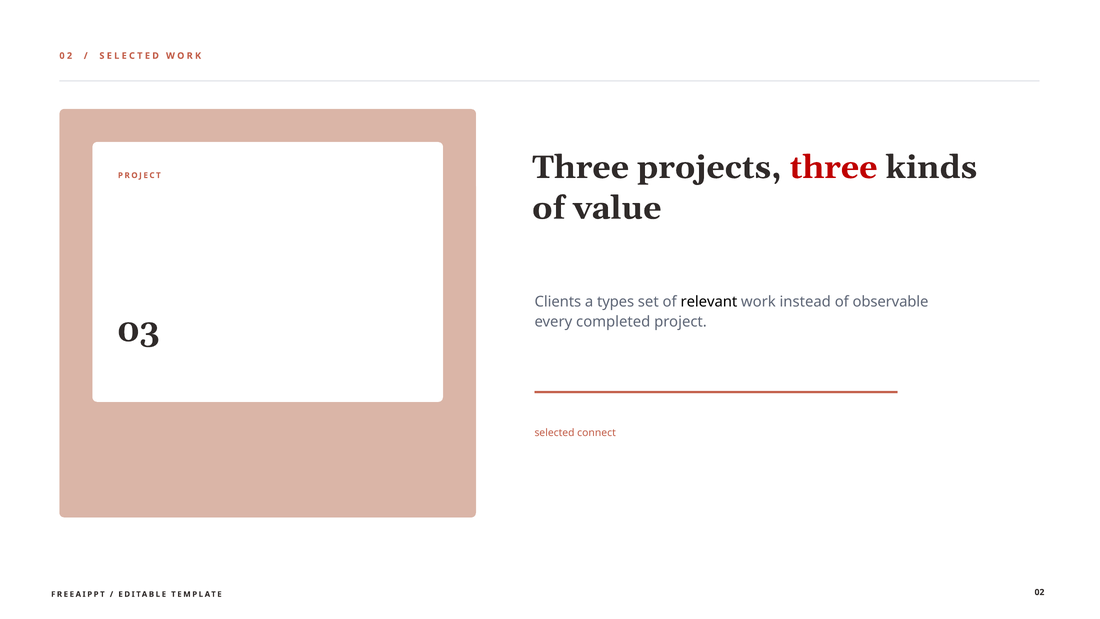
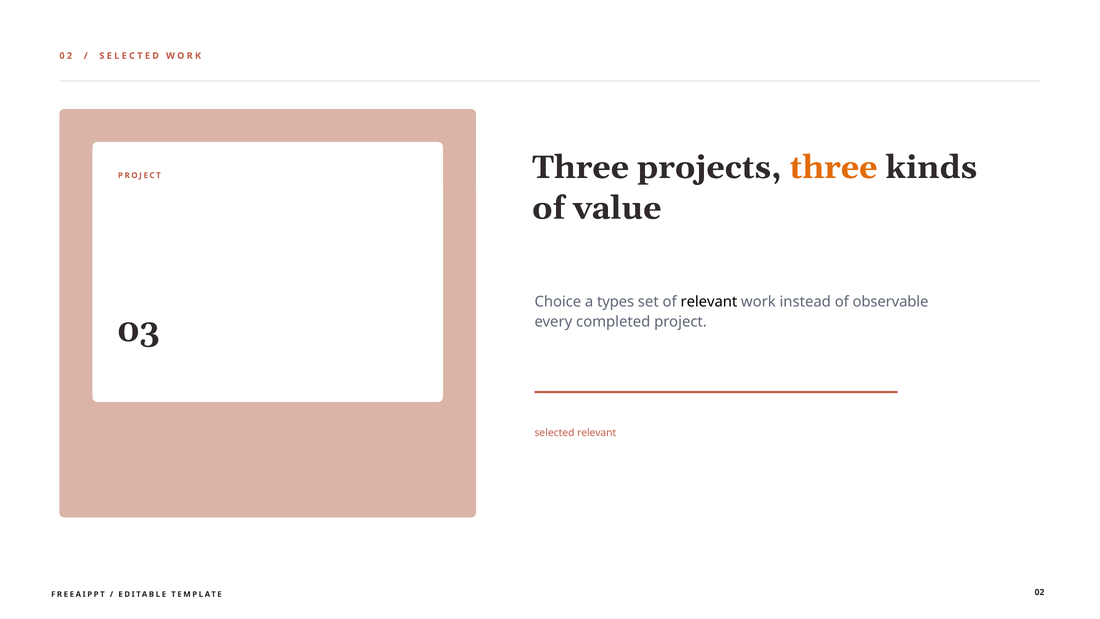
three at (834, 167) colour: red -> orange
Clients: Clients -> Choice
selected connect: connect -> relevant
